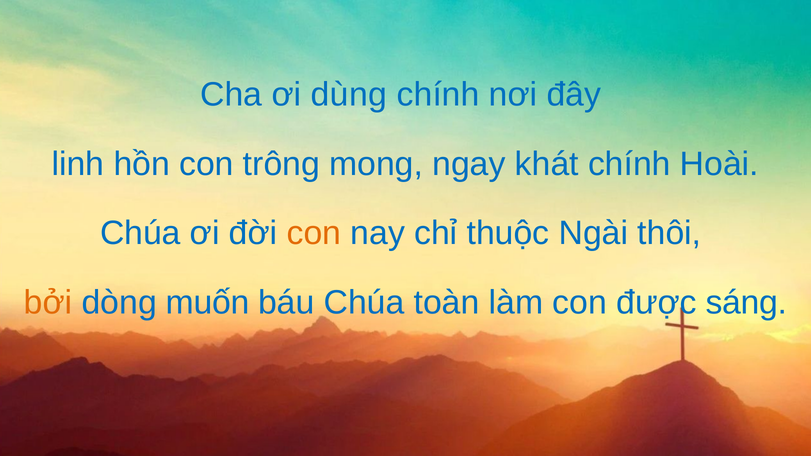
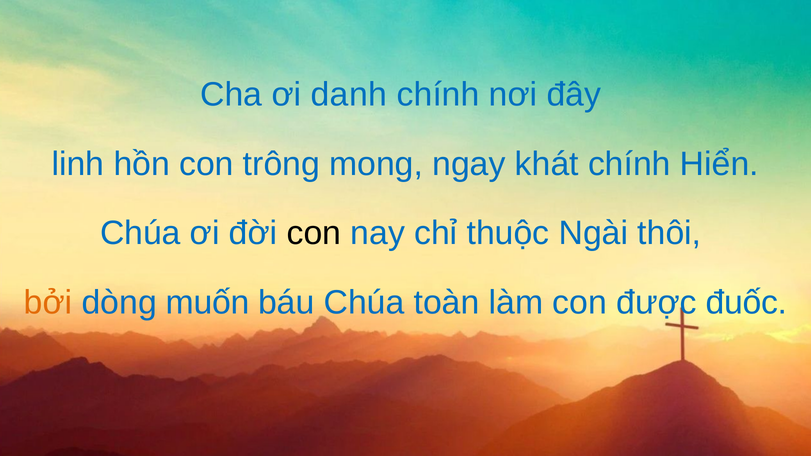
dùng: dùng -> danh
Hoài: Hoài -> Hiển
con at (314, 233) colour: orange -> black
sáng: sáng -> đuốc
